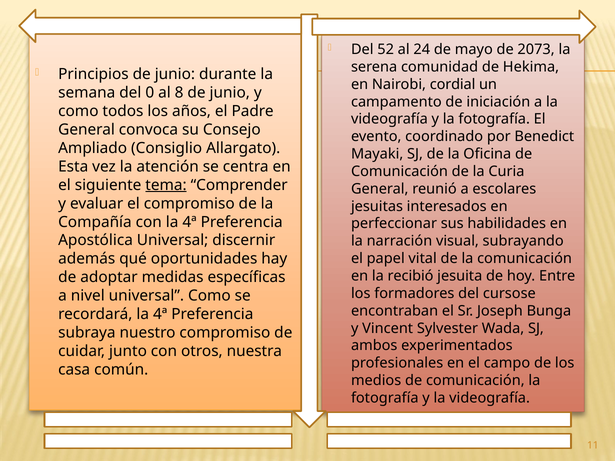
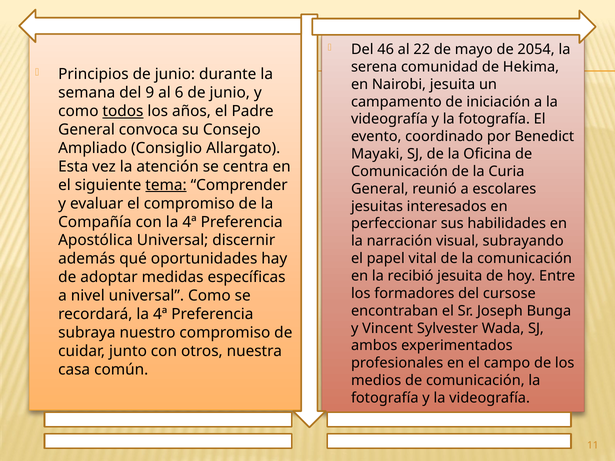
52: 52 -> 46
24: 24 -> 22
2073: 2073 -> 2054
Nairobi cordial: cordial -> jesuita
0: 0 -> 9
8: 8 -> 6
todos underline: none -> present
